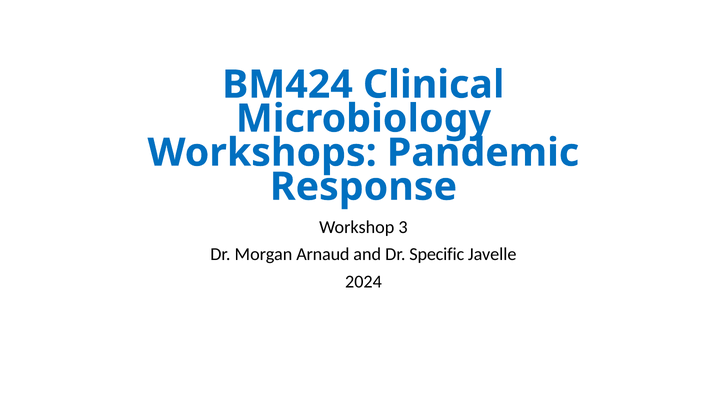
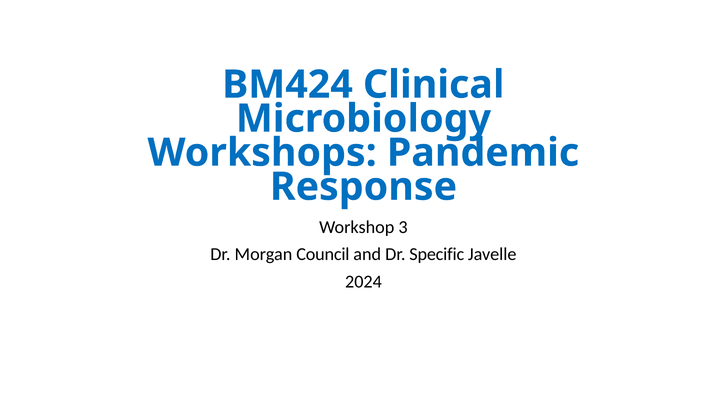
Arnaud: Arnaud -> Council
